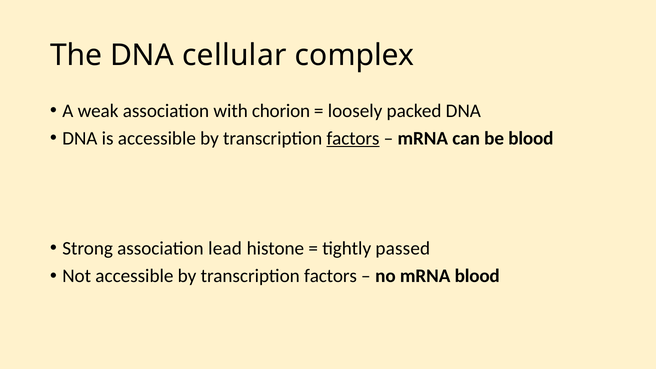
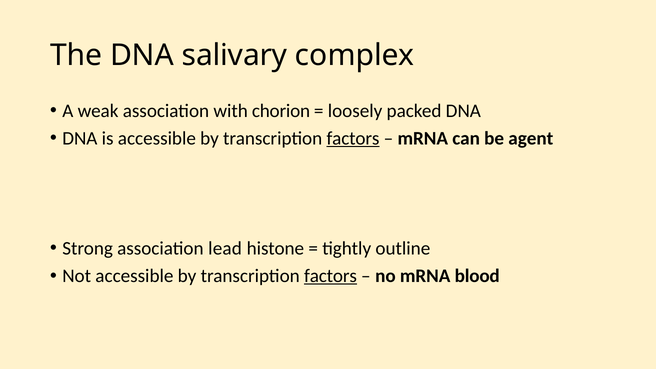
cellular: cellular -> salivary
be blood: blood -> agent
passed: passed -> outline
factors at (330, 276) underline: none -> present
